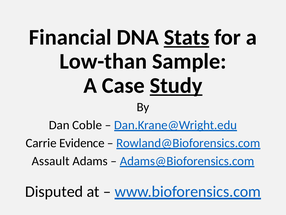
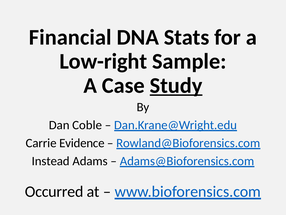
Stats underline: present -> none
Low-than: Low-than -> Low-right
Assault: Assault -> Instead
Disputed: Disputed -> Occurred
